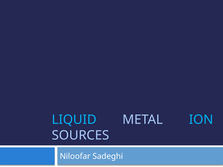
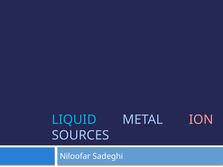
ION colour: light blue -> pink
